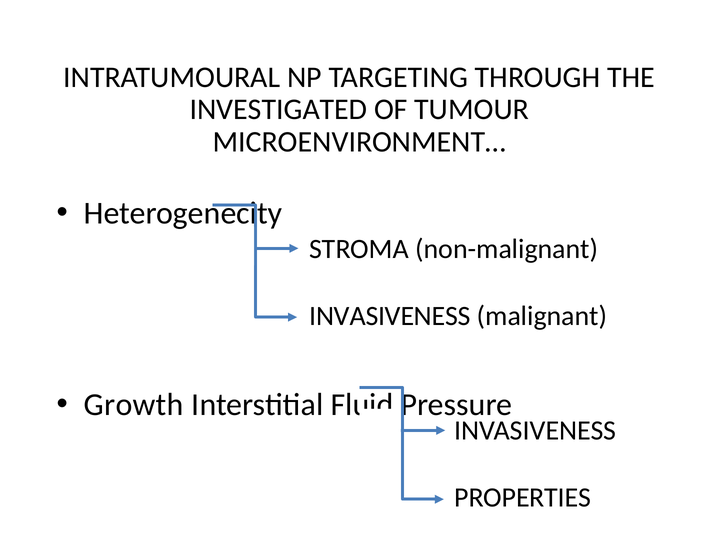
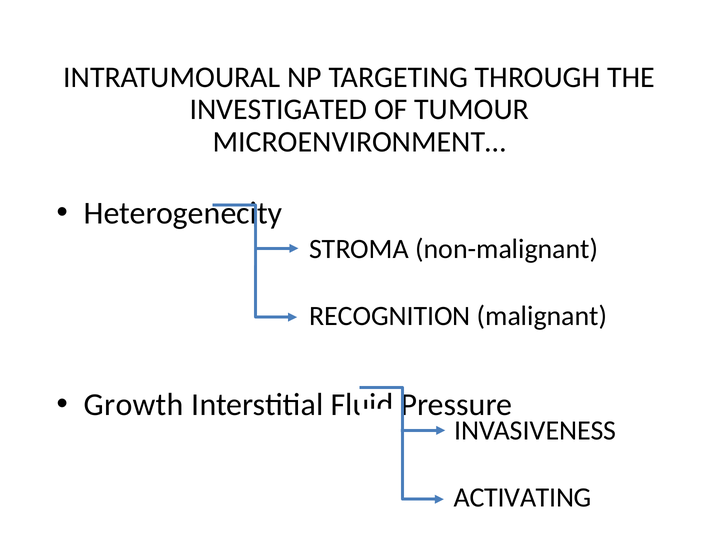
INVASIVENESS at (390, 316): INVASIVENESS -> RECOGNITION
PROPERTIES: PROPERTIES -> ACTIVATING
